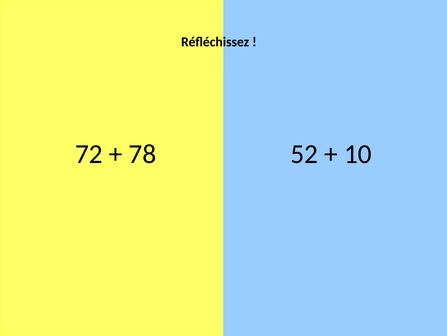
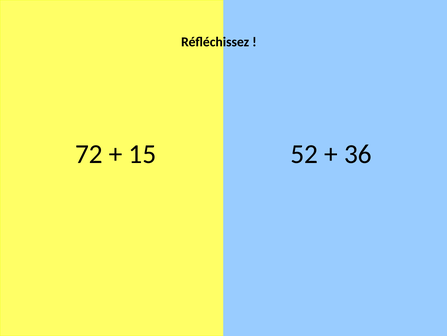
78: 78 -> 15
10: 10 -> 36
